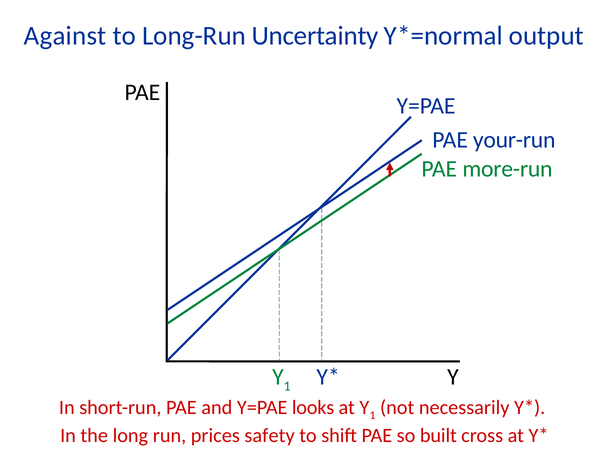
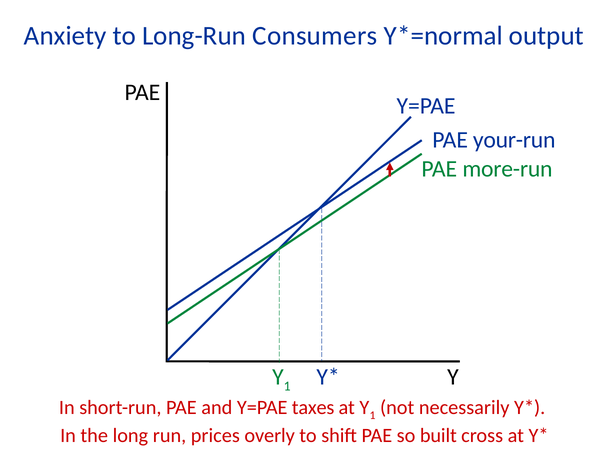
Against: Against -> Anxiety
Uncertainty: Uncertainty -> Consumers
looks: looks -> taxes
safety: safety -> overly
